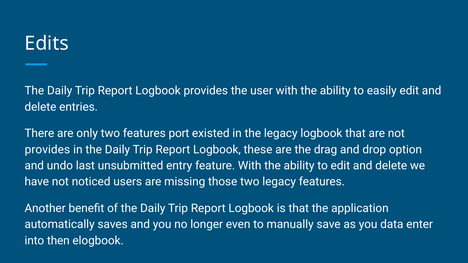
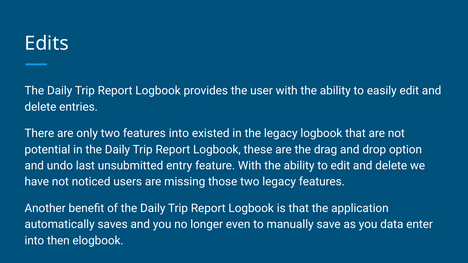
features port: port -> into
provides at (47, 150): provides -> potential
